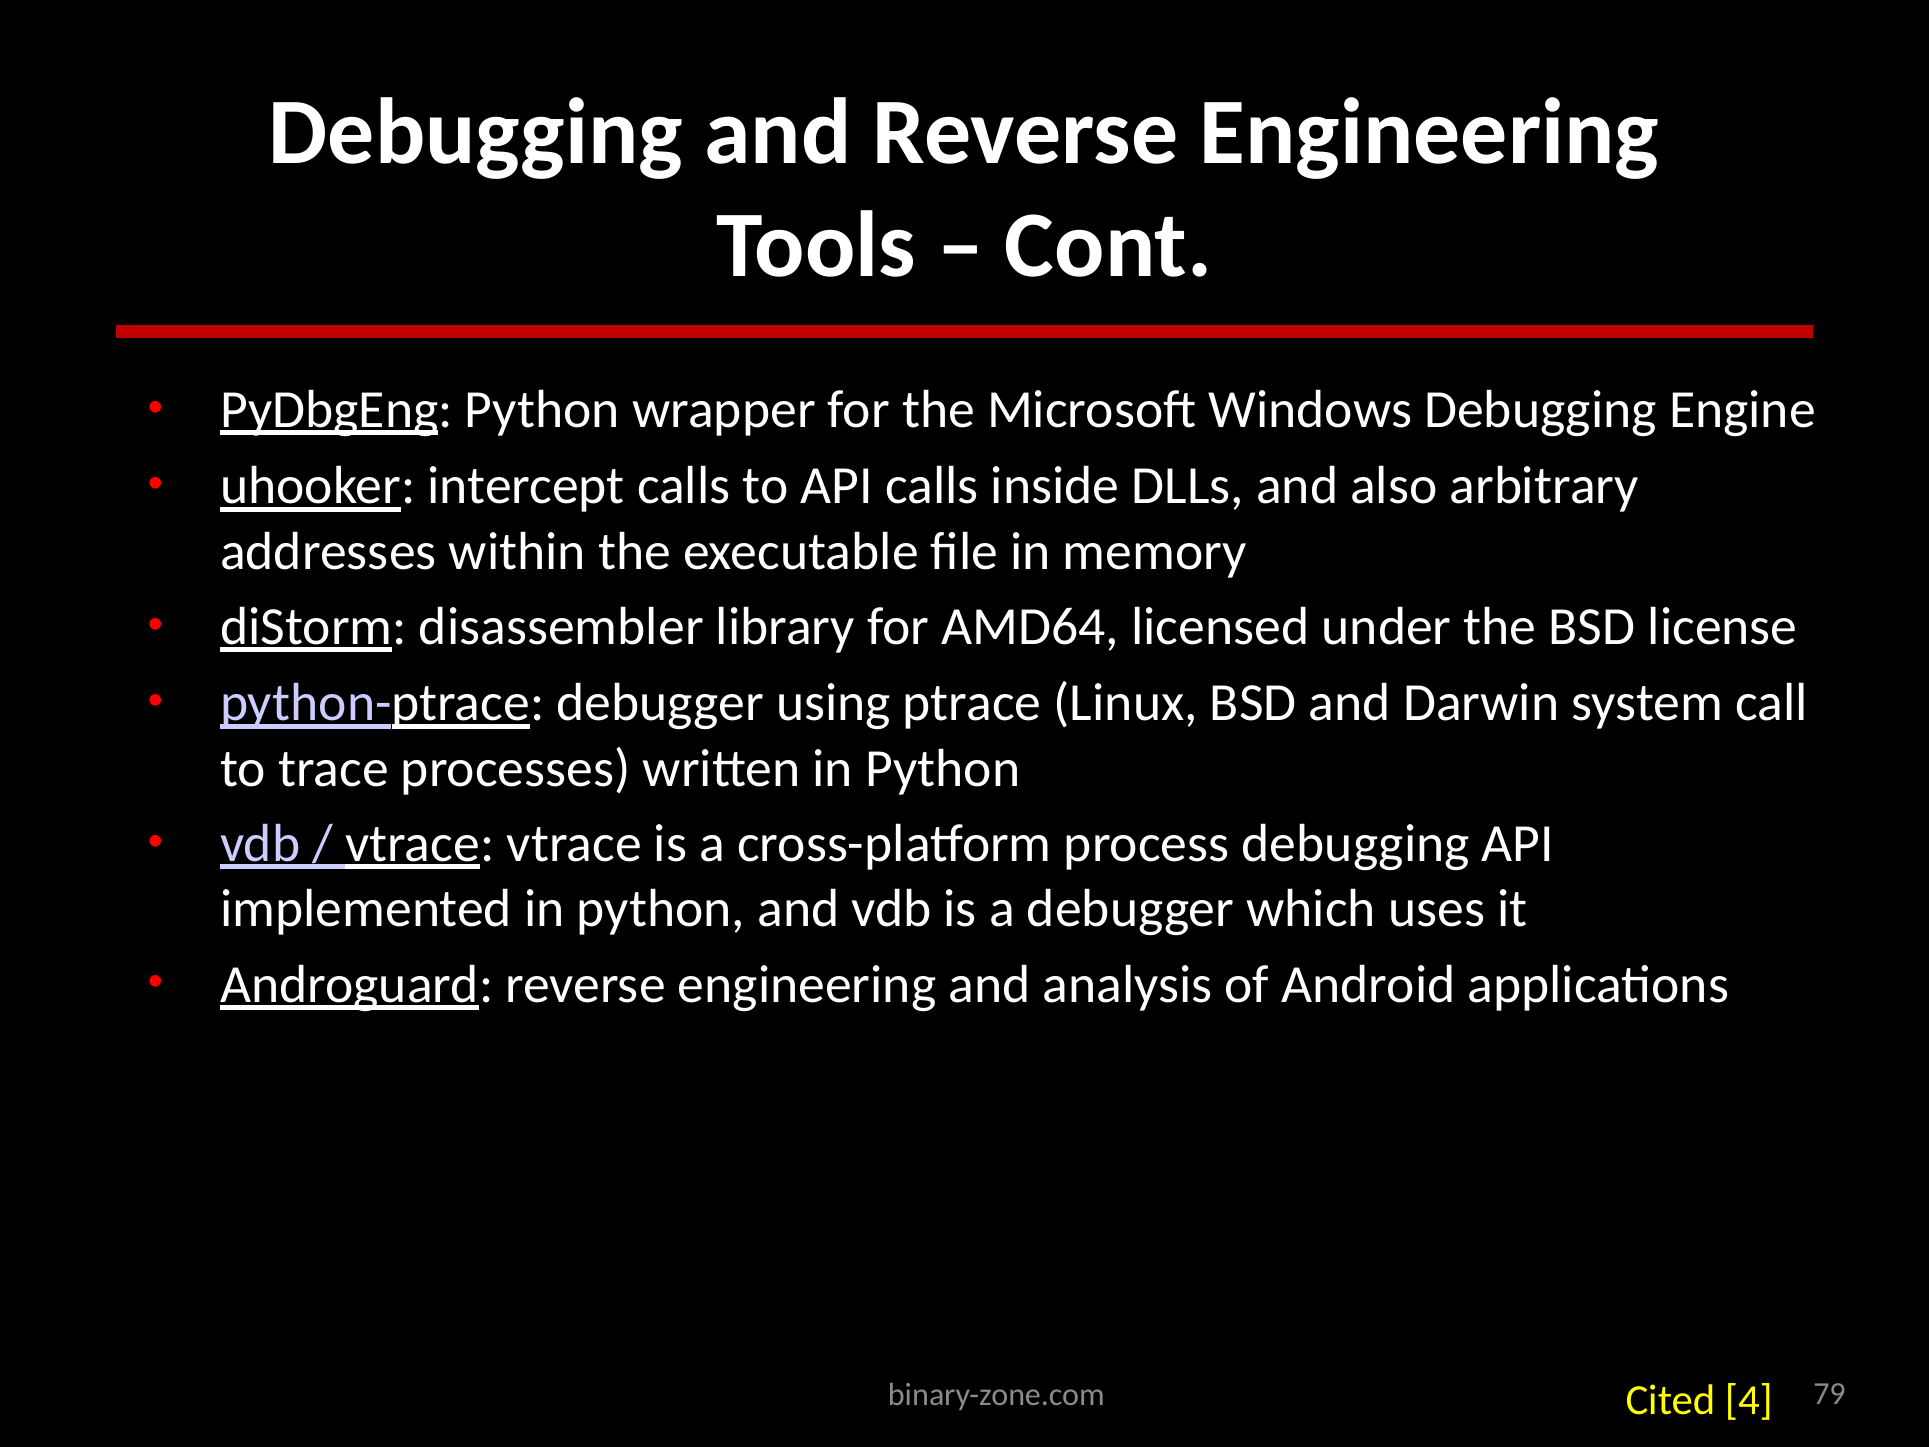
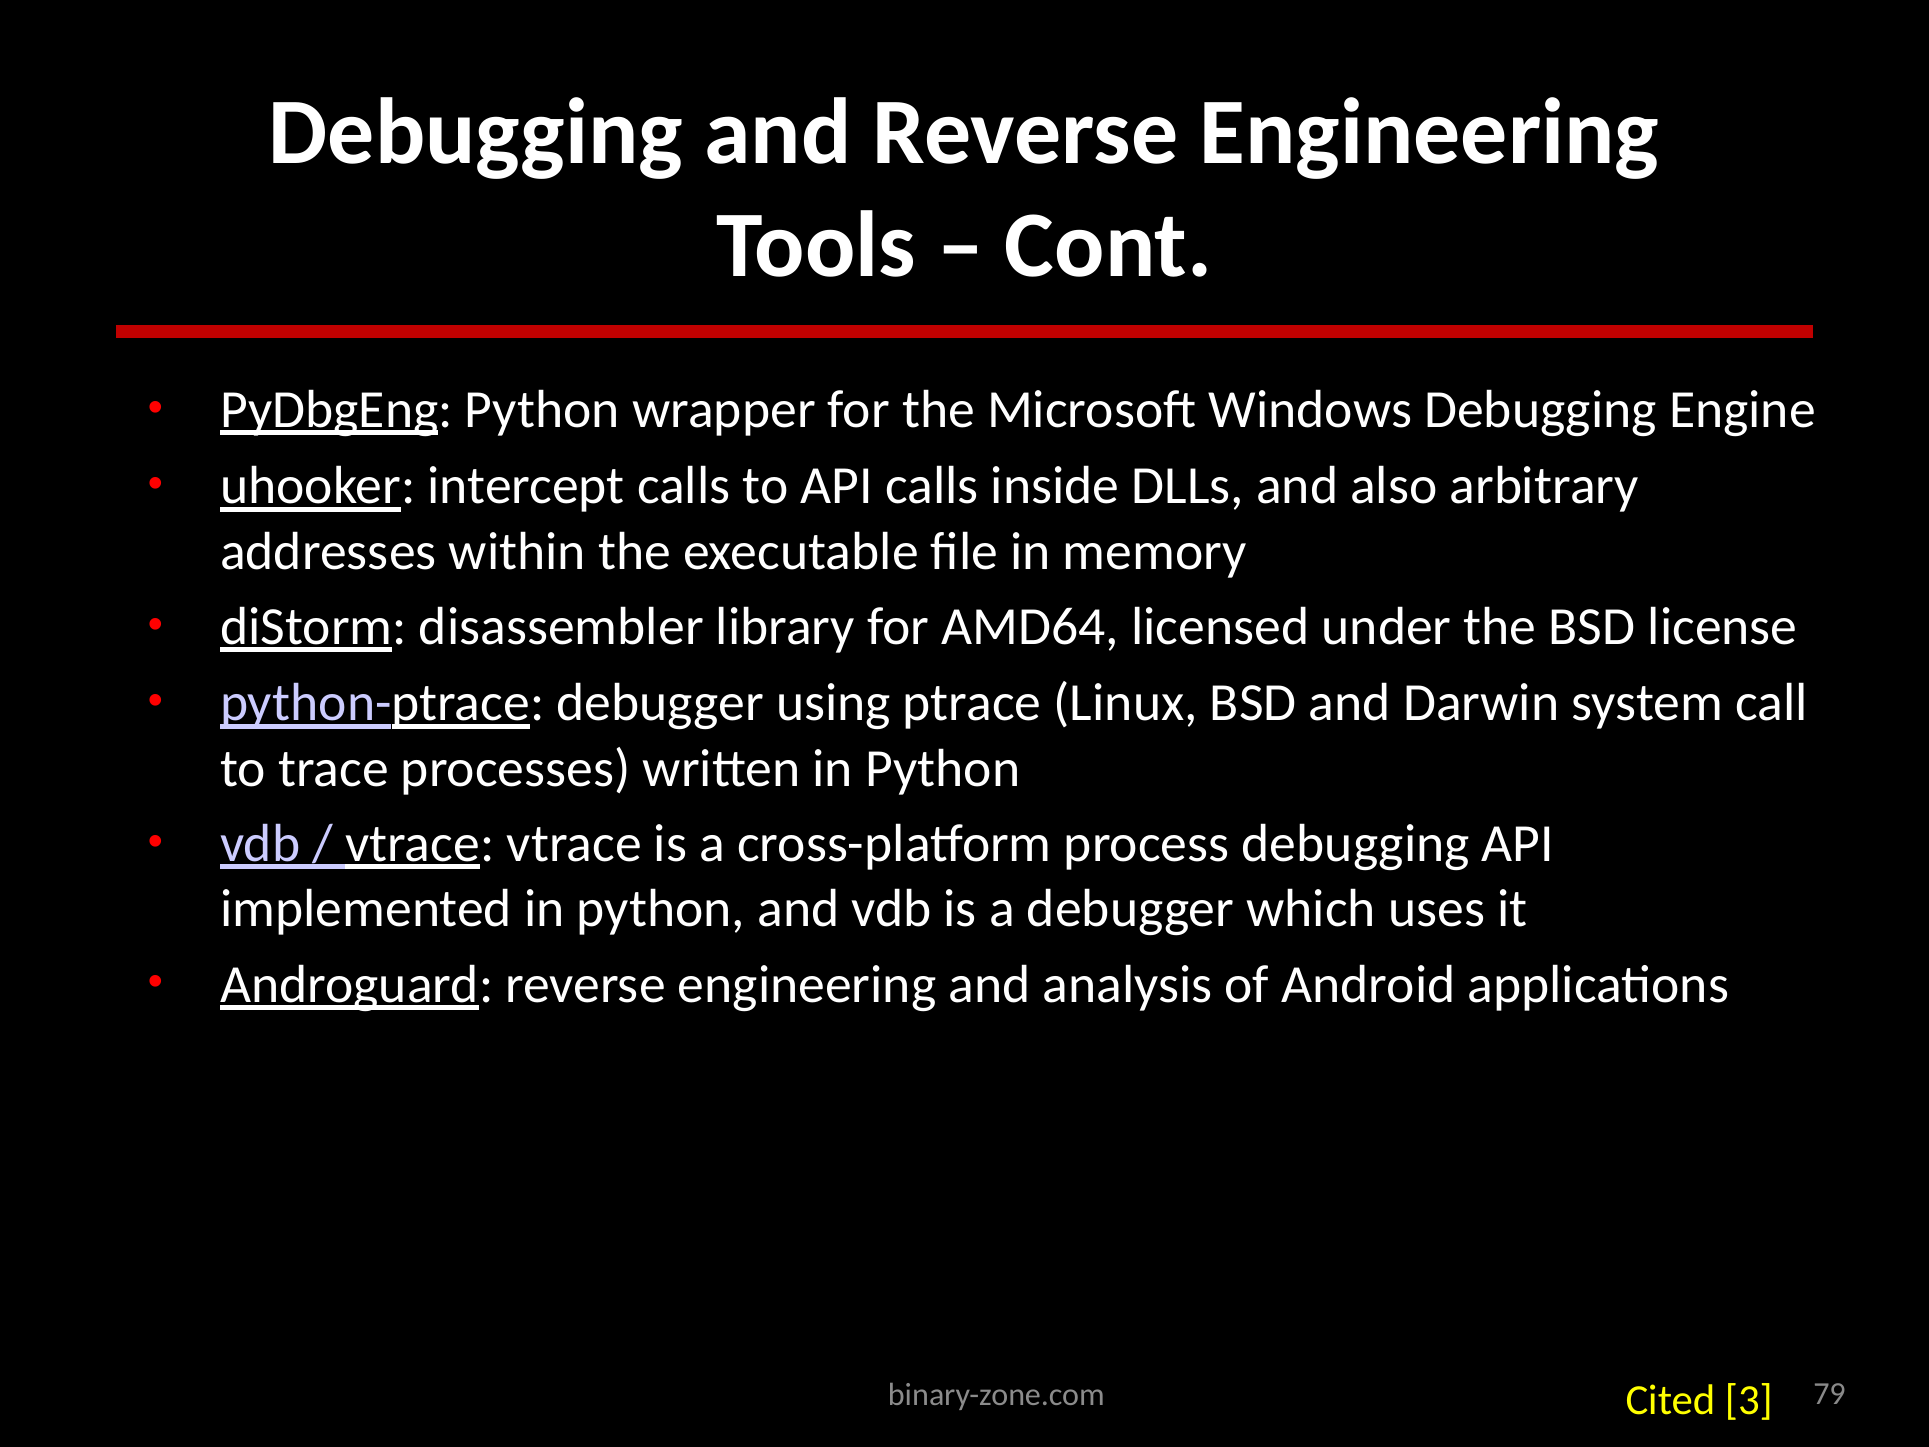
4: 4 -> 3
